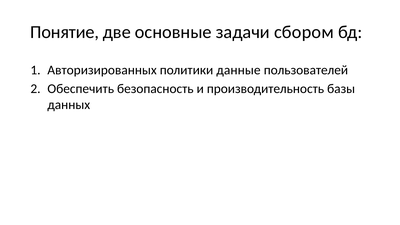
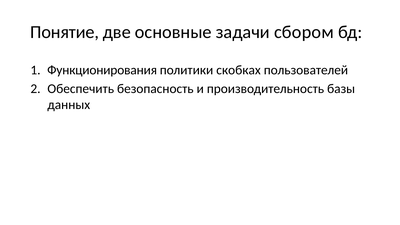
Авторизированных: Авторизированных -> Функционирования
данные: данные -> скобках
